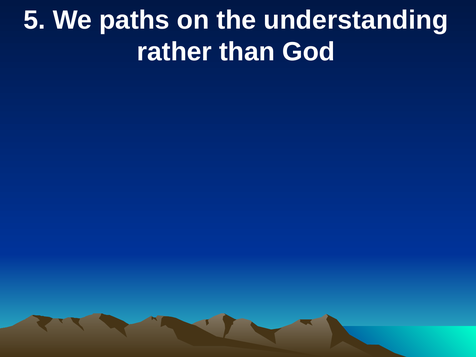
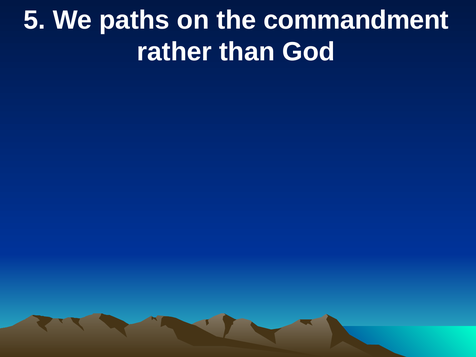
understanding: understanding -> commandment
